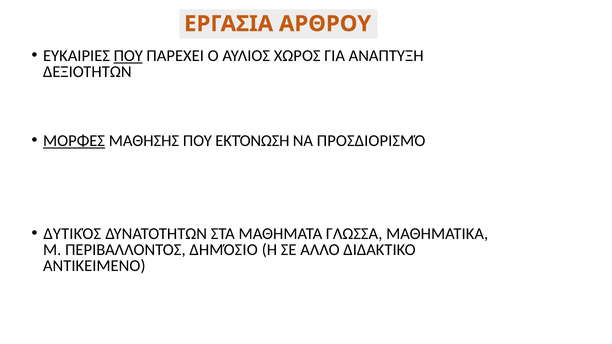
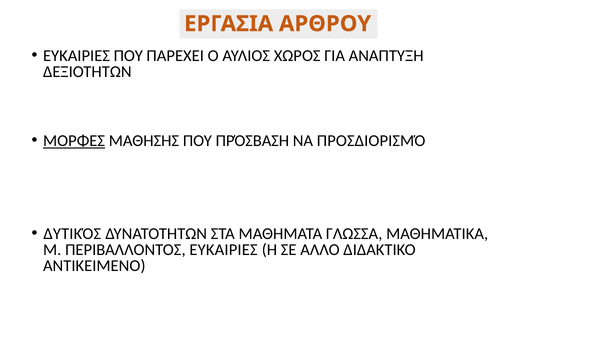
ΠΟΥ at (128, 56) underline: present -> none
ΕΚΤΌΝΩΣΗ: ΕΚΤΌΝΩΣΗ -> ΠΡΌΣΒΑΣΗ
ΠΕΡΙΒΑΛΛΟΝΤΟΣ ΔΗΜΌΣΙΟ: ΔΗΜΌΣΙΟ -> ΕΥΚΑΙΡΙΕΣ
